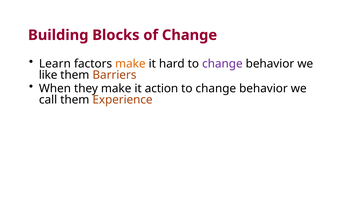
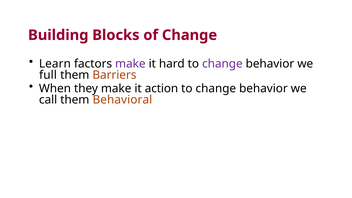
make at (130, 64) colour: orange -> purple
like: like -> full
Experience: Experience -> Behavioral
